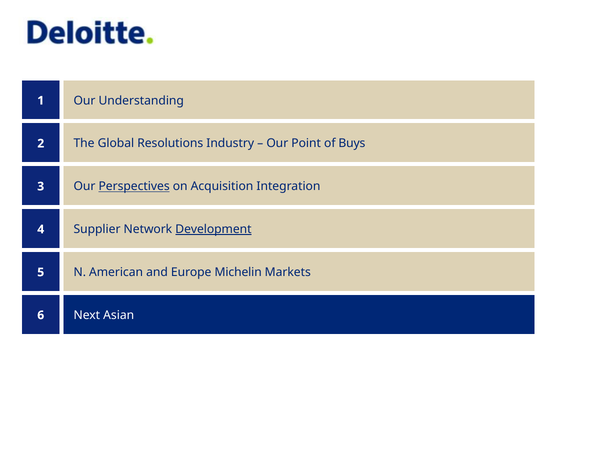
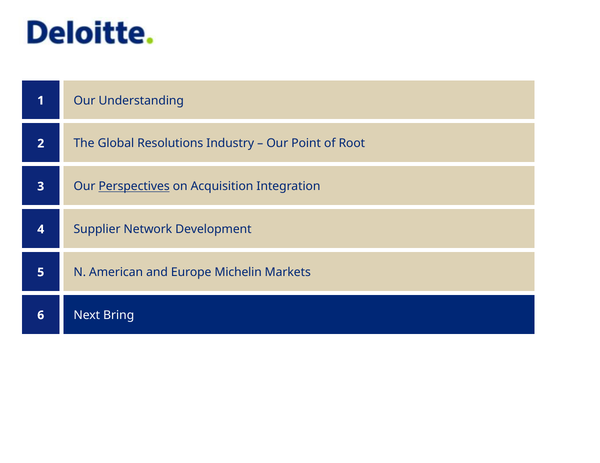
Buys: Buys -> Root
Development underline: present -> none
Asian: Asian -> Bring
